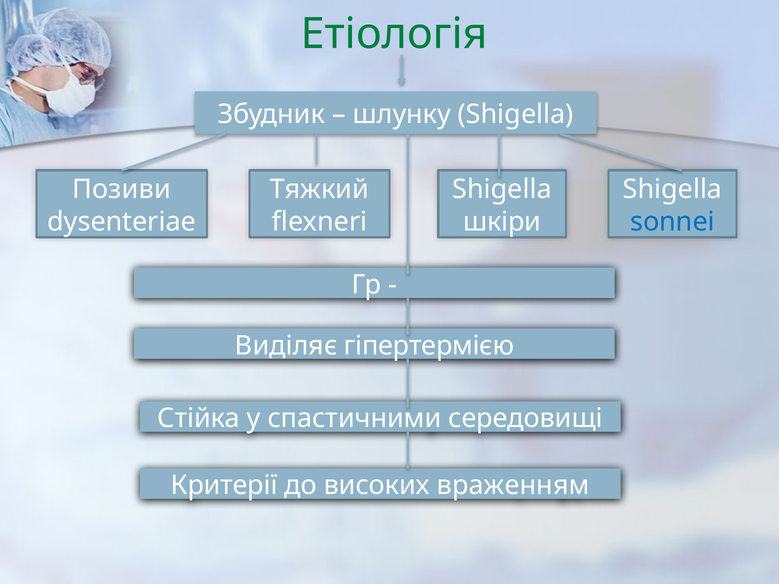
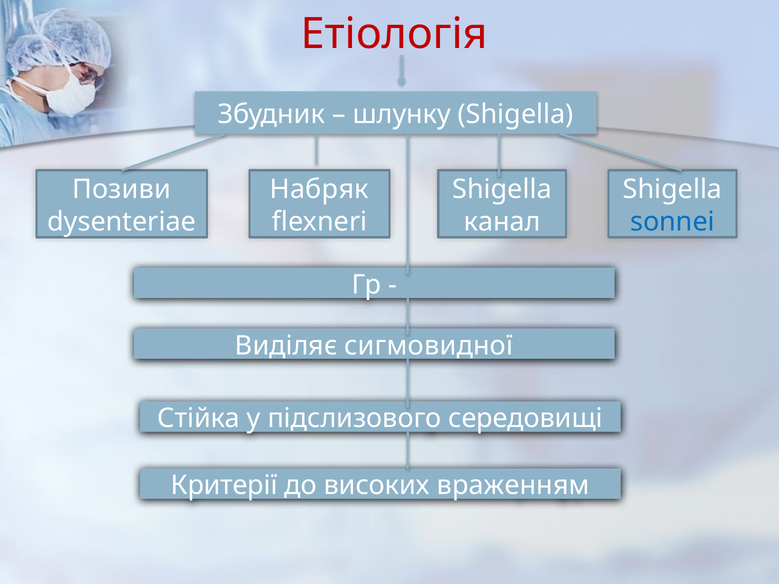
Етіологія colour: green -> red
Тяжкий: Тяжкий -> Набряк
шкіри: шкіри -> канал
гіпертермією: гіпертермією -> сигмовидної
спастичними: спастичними -> підслизового
